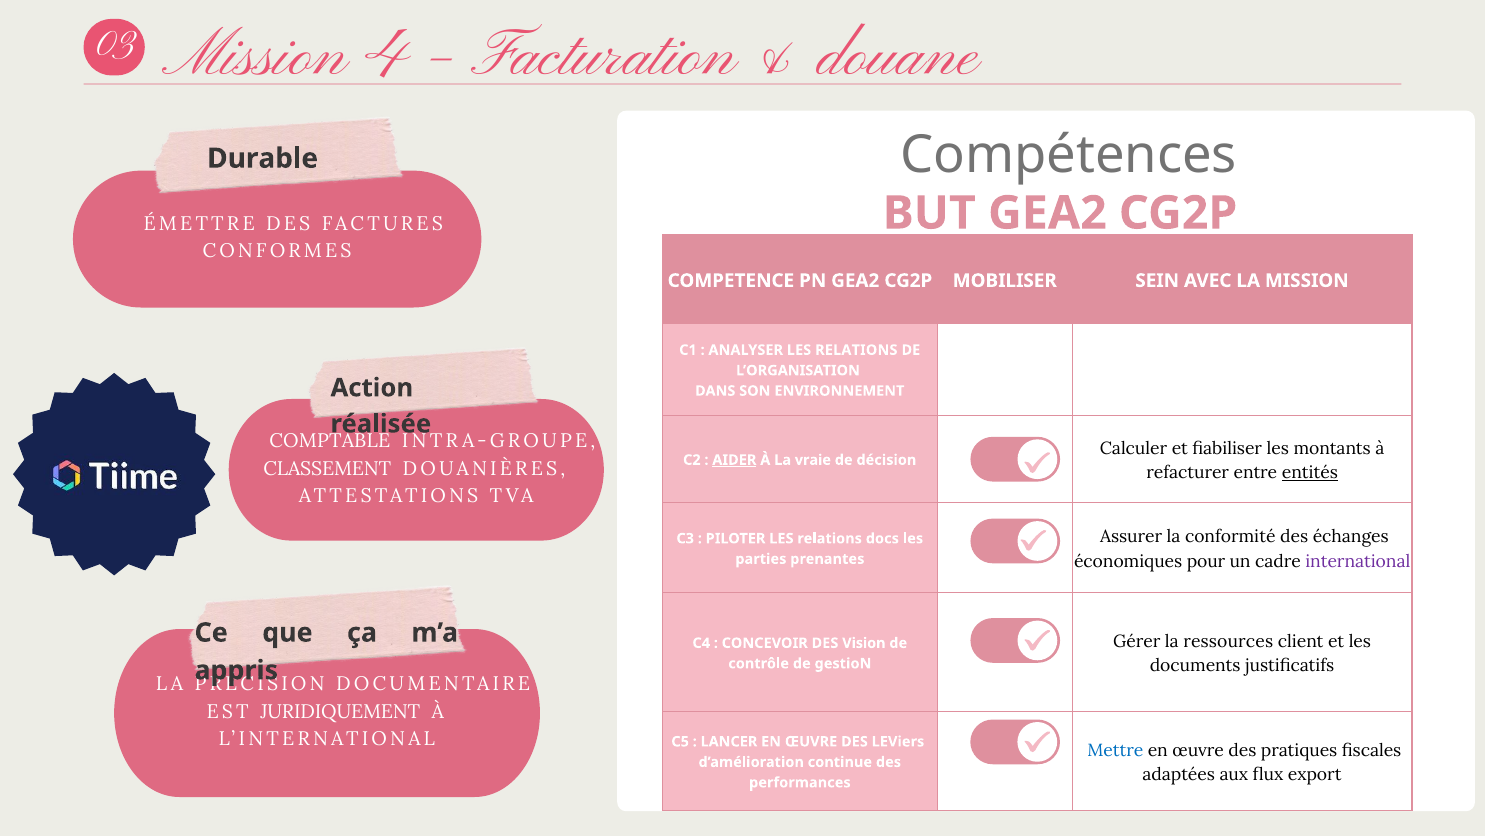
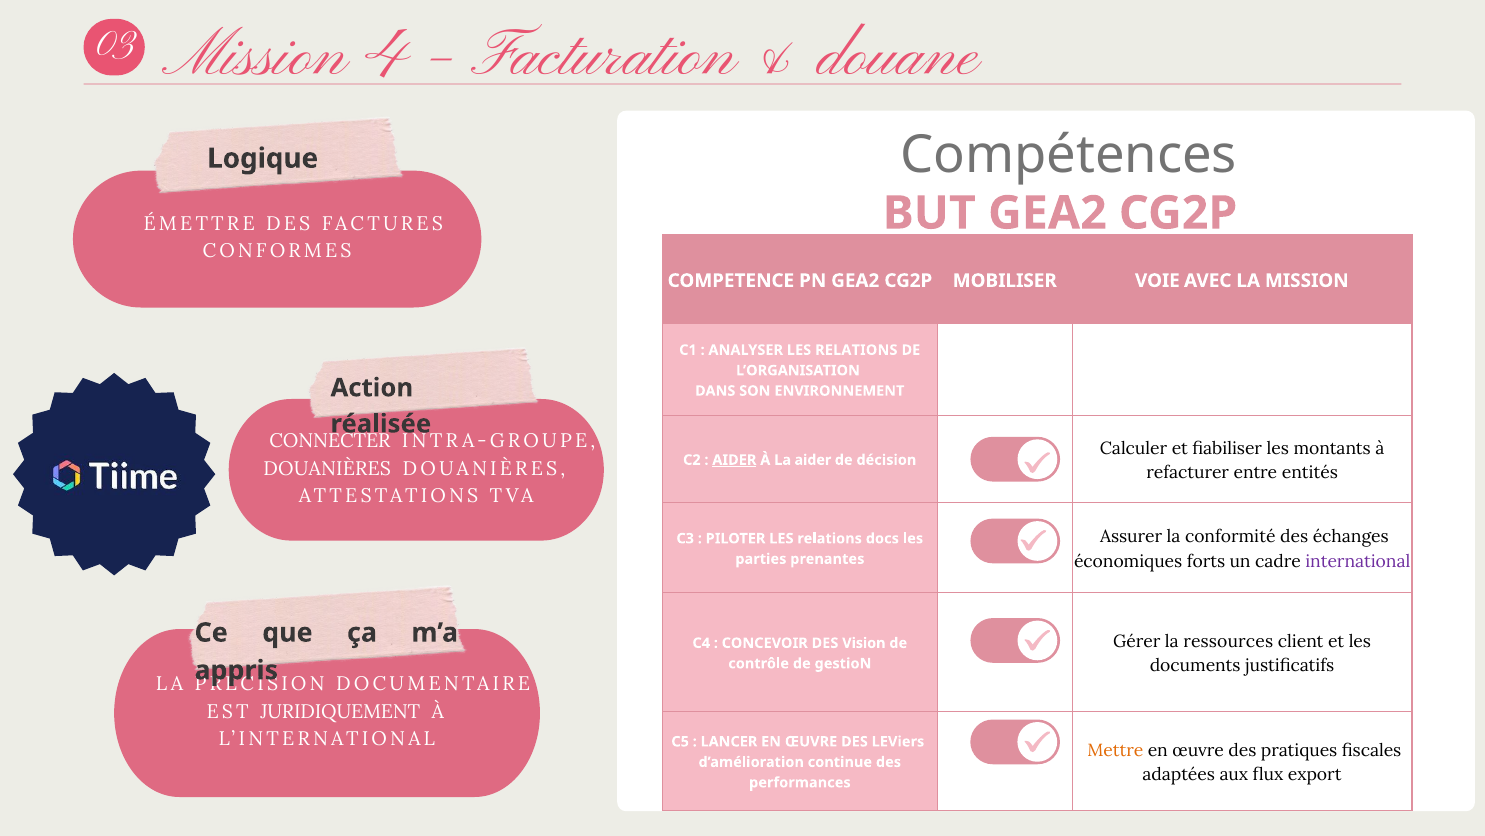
Durable: Durable -> Logique
SEIN: SEIN -> VOIE
COMPTABLE: COMPTABLE -> CONNECTER
La vraie: vraie -> aider
CLASSEMENT at (327, 468): CLASSEMENT -> DOUANIÈRES
entités underline: present -> none
pour: pour -> forts
Mettre colour: blue -> orange
